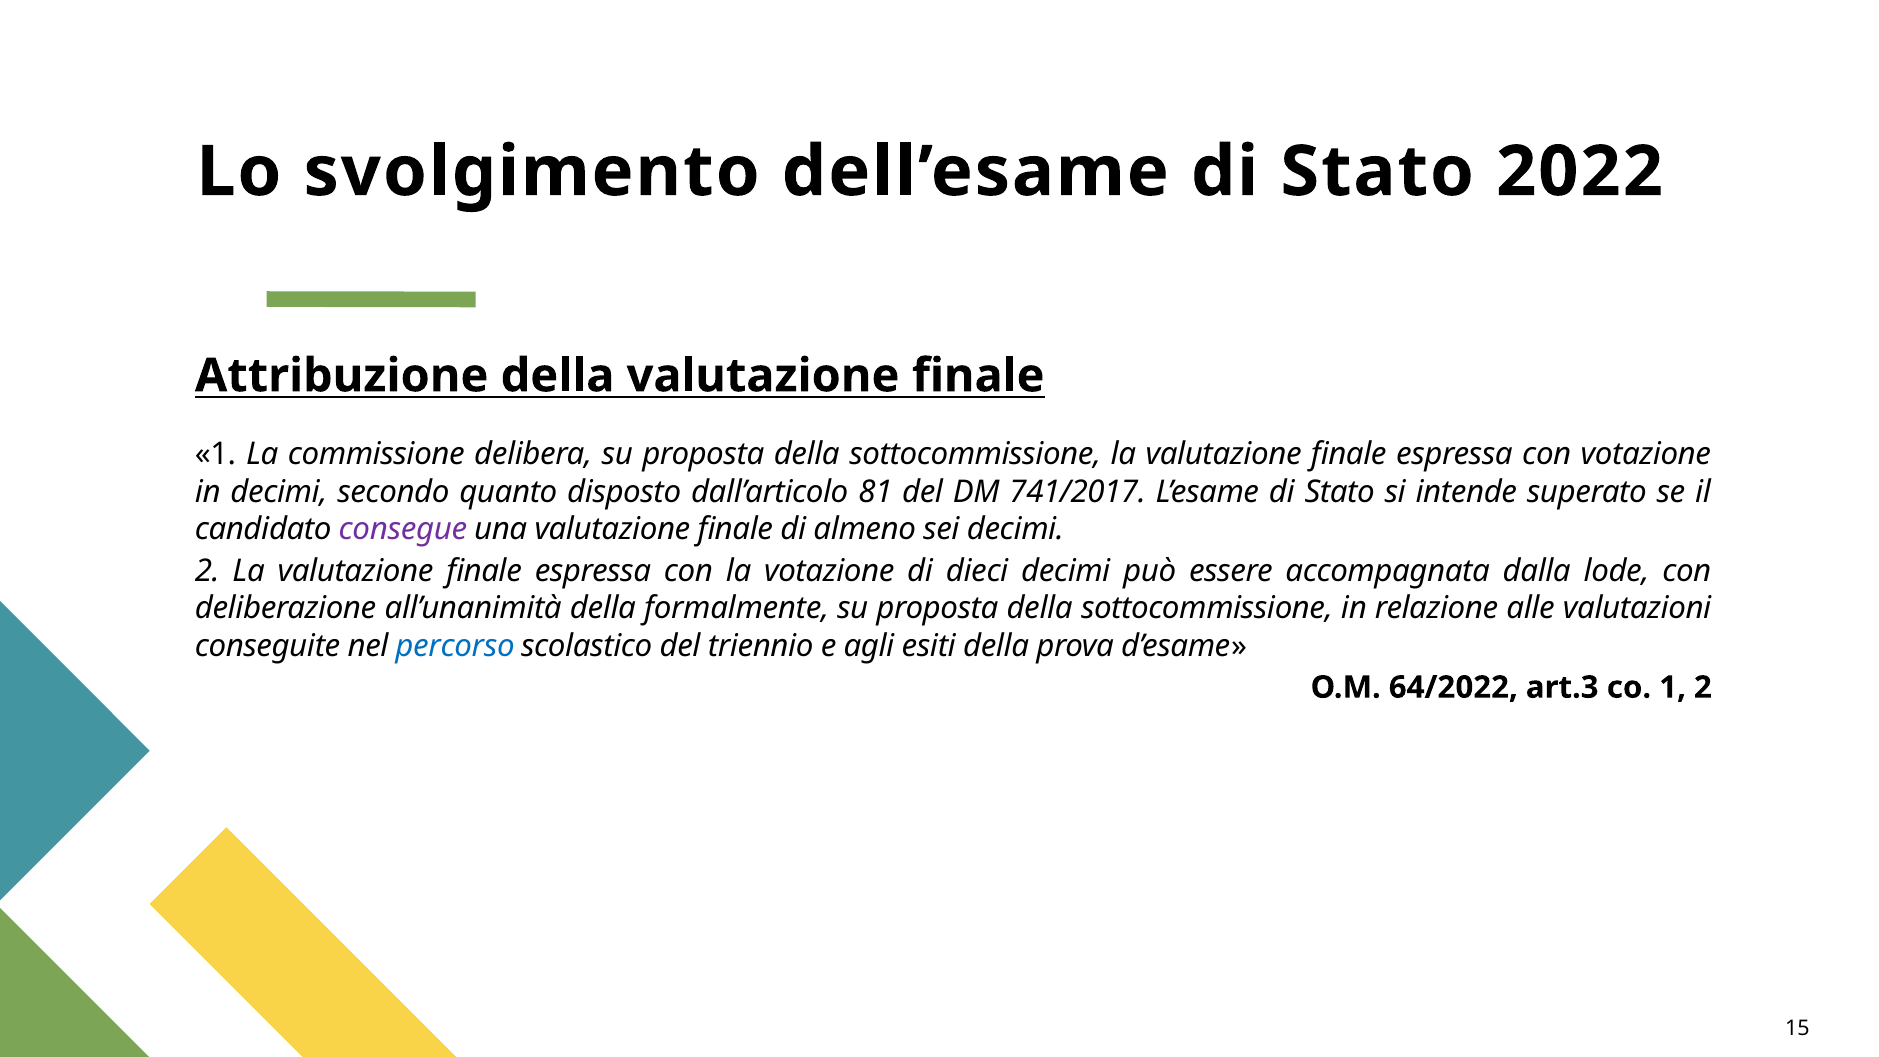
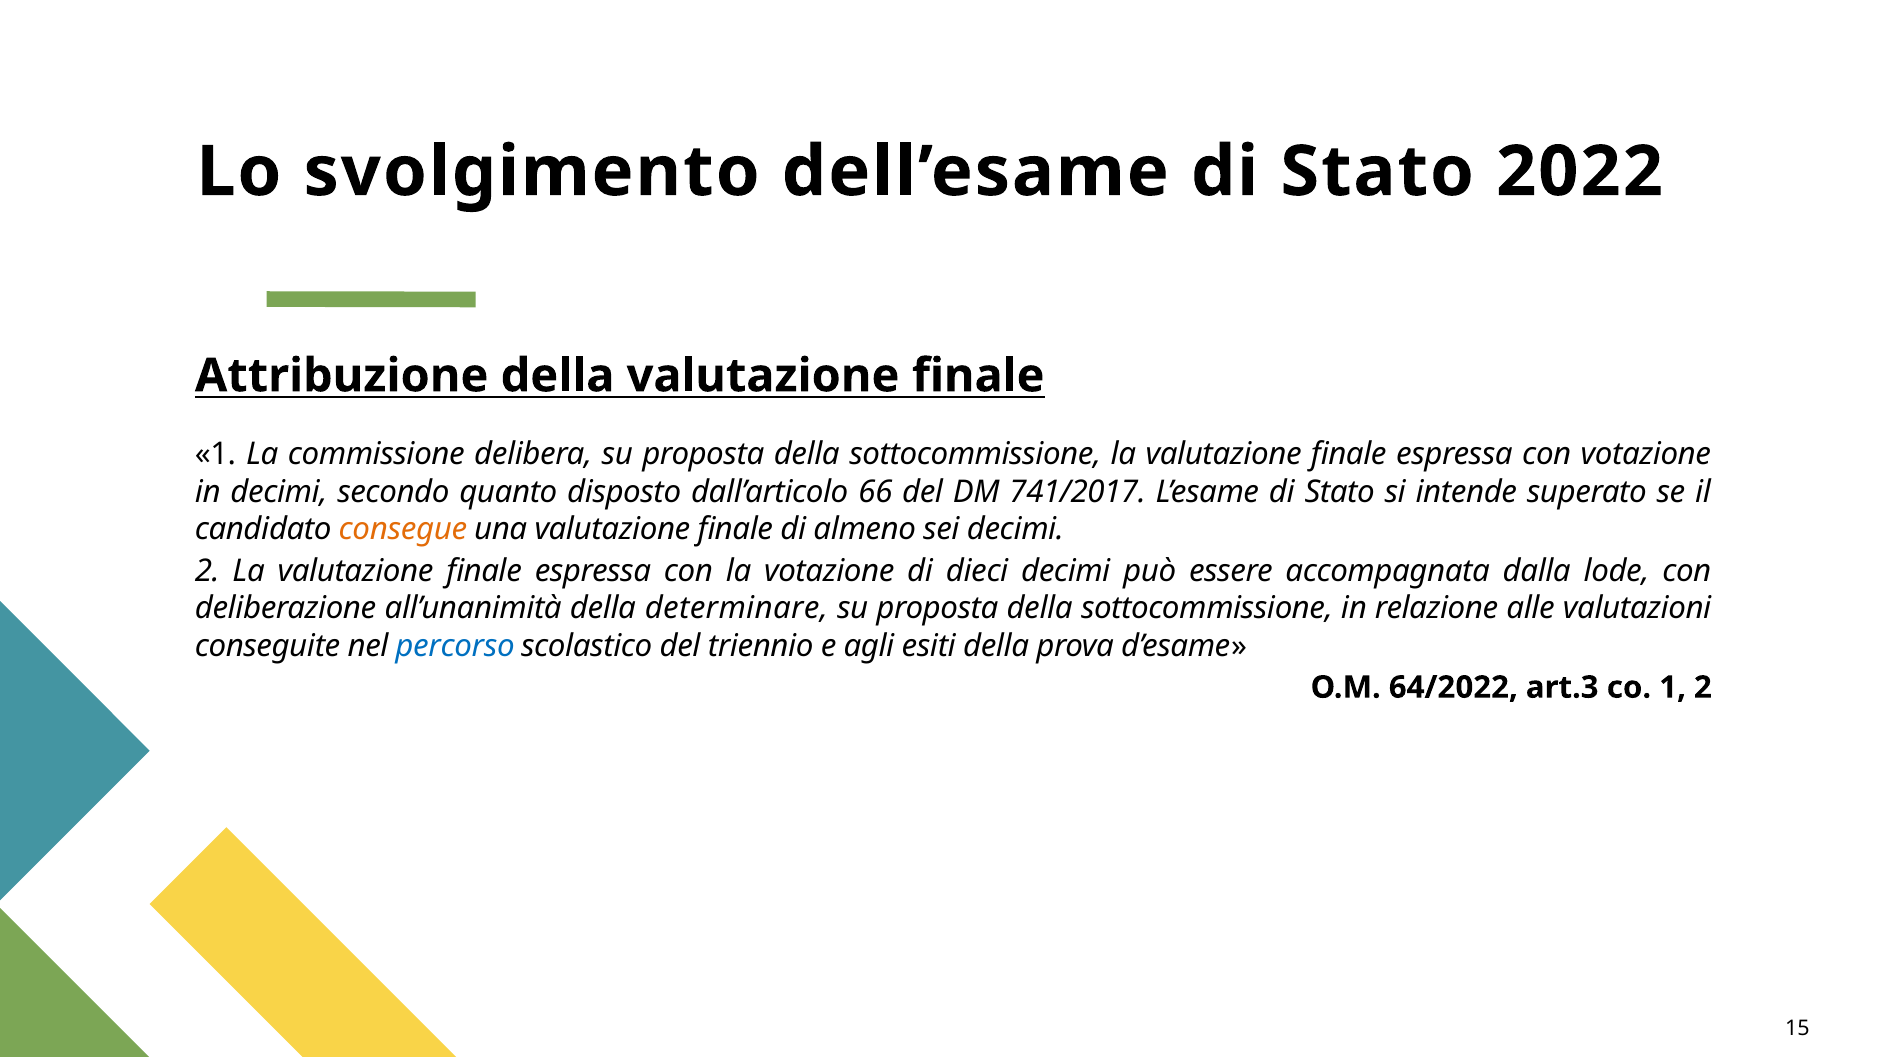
81: 81 -> 66
consegue colour: purple -> orange
formalmente: formalmente -> determinare
